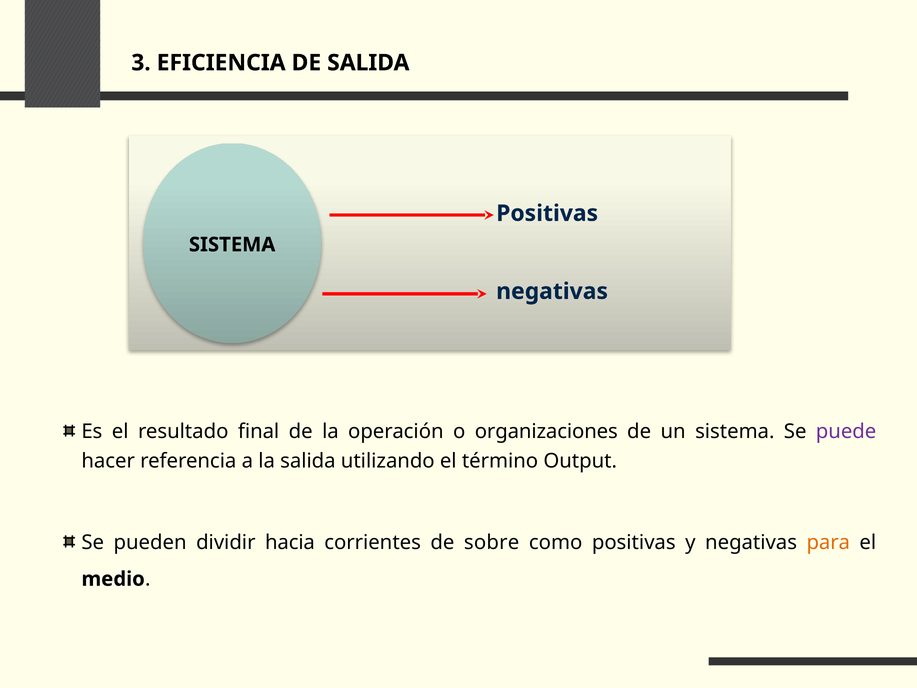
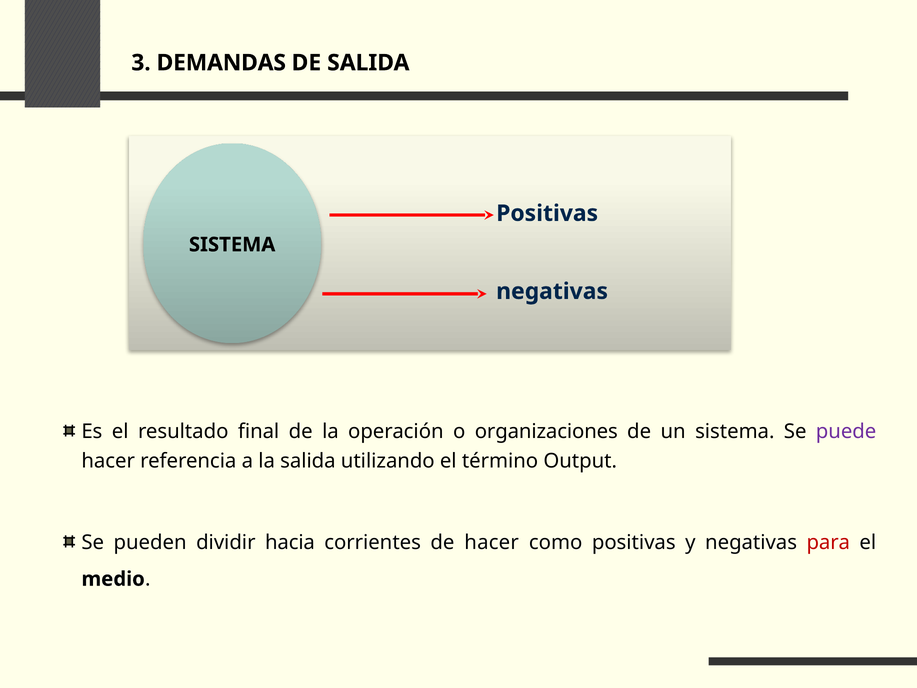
EFICIENCIA: EFICIENCIA -> DEMANDAS
de sobre: sobre -> hacer
para colour: orange -> red
